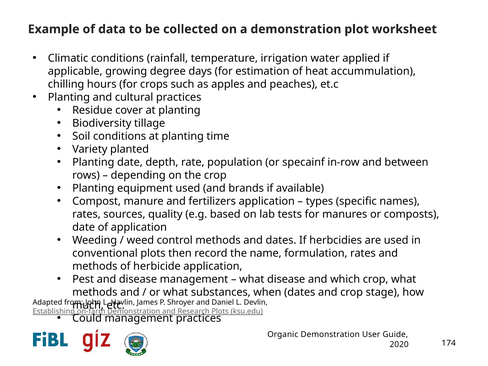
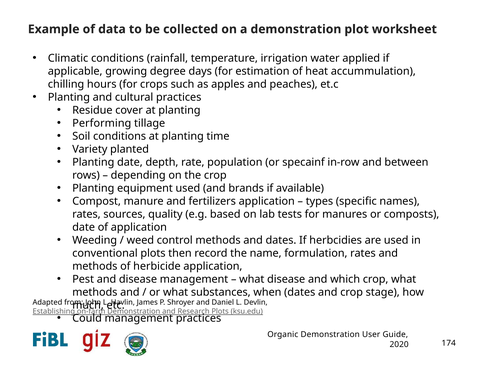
Biodiversity: Biodiversity -> Performing
